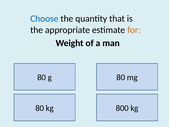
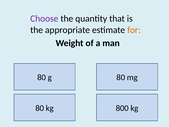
Choose colour: blue -> purple
